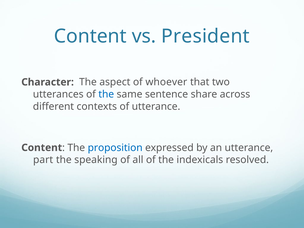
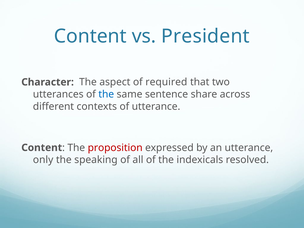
whoever: whoever -> required
proposition colour: blue -> red
part: part -> only
